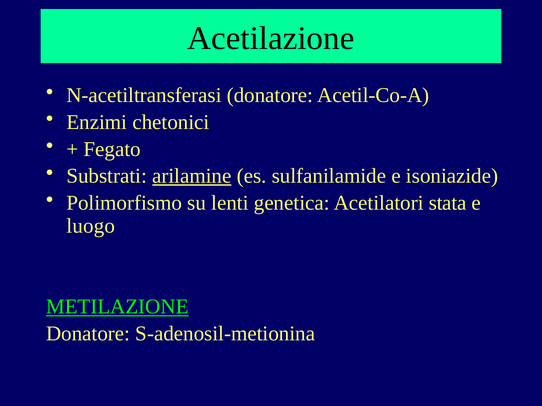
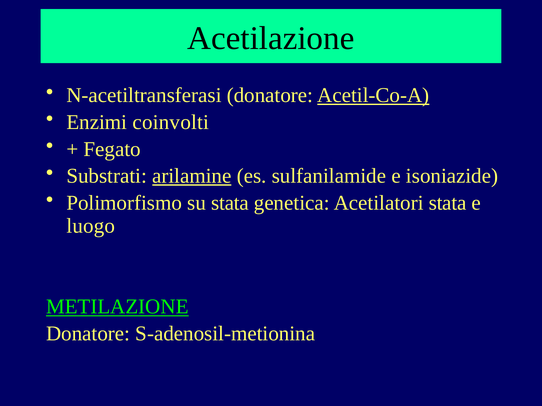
Acetil-Co-A underline: none -> present
chetonici: chetonici -> coinvolti
su lenti: lenti -> stata
